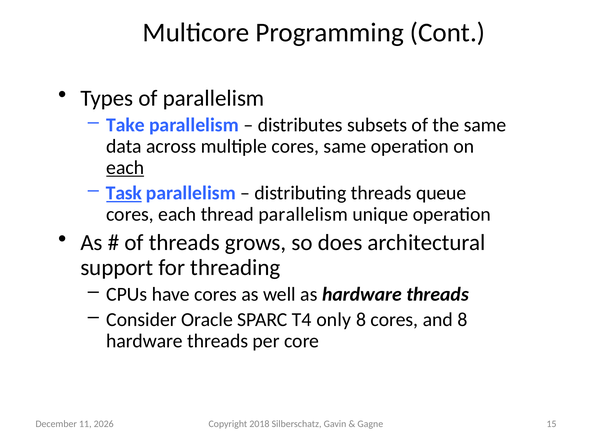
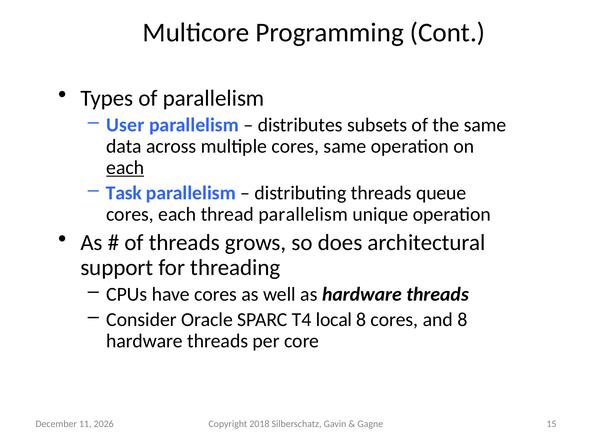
Take: Take -> User
Task underline: present -> none
only: only -> local
